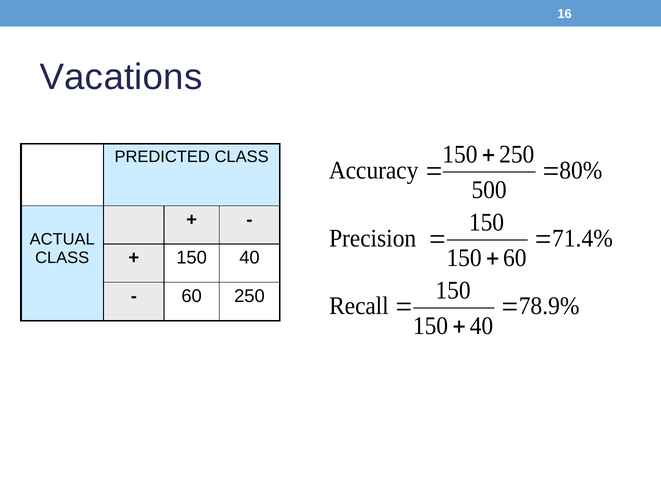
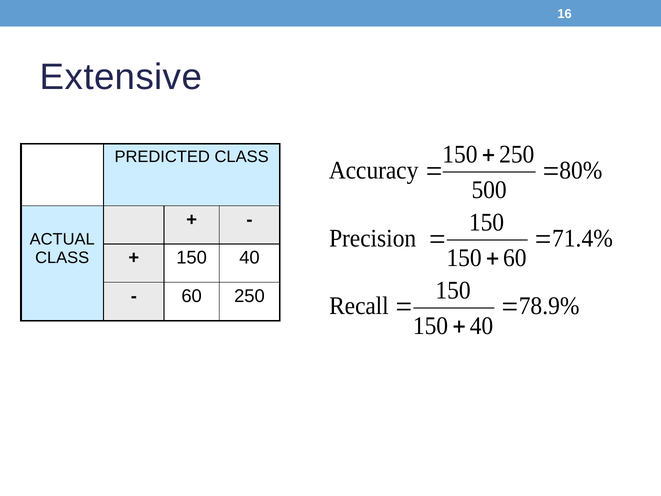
Vacations: Vacations -> Extensive
